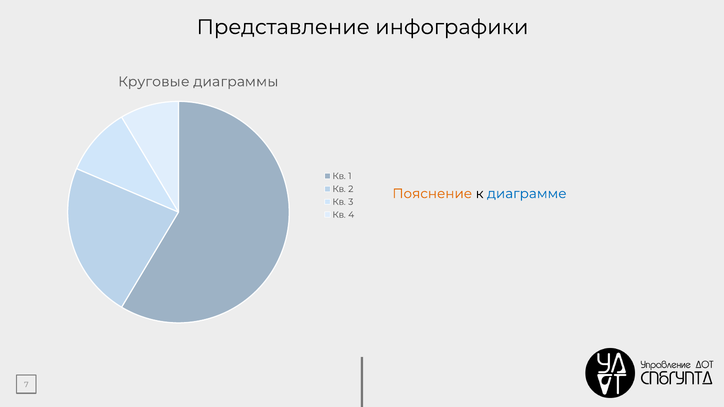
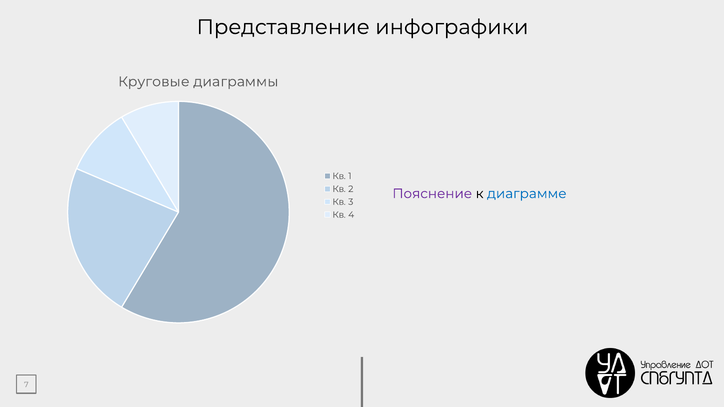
Пояснение colour: orange -> purple
